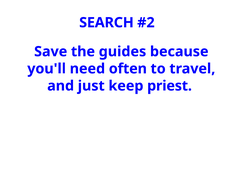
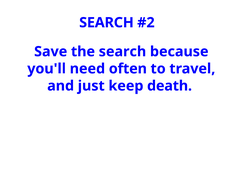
the guides: guides -> search
priest: priest -> death
